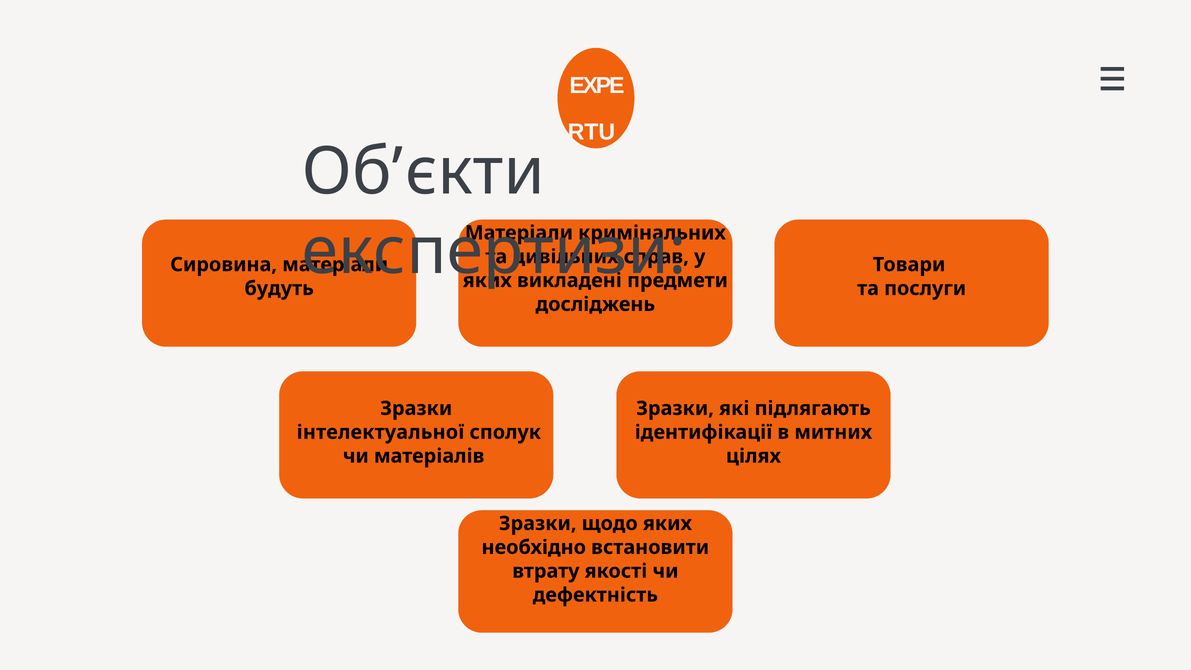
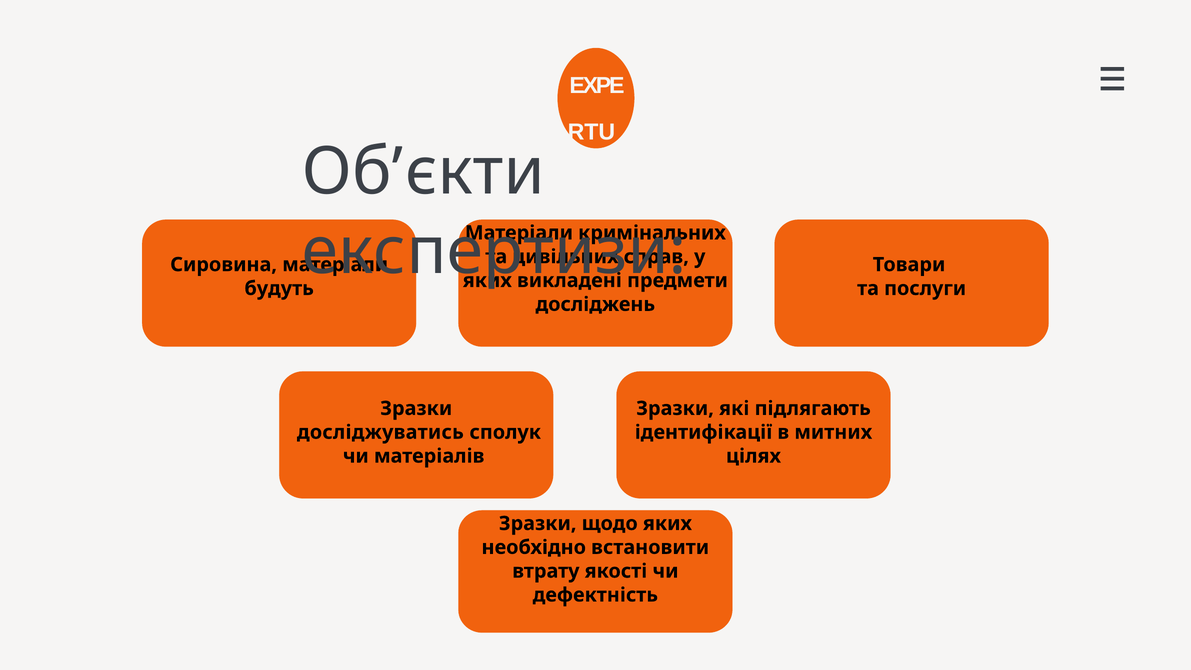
інтелектуальної: інтелектуальної -> досліджуватись
